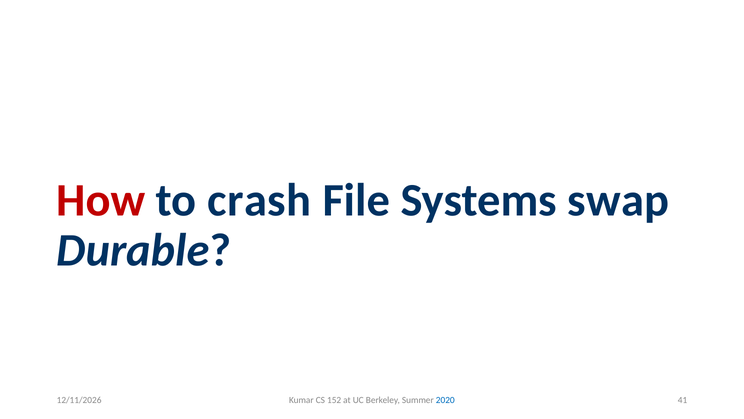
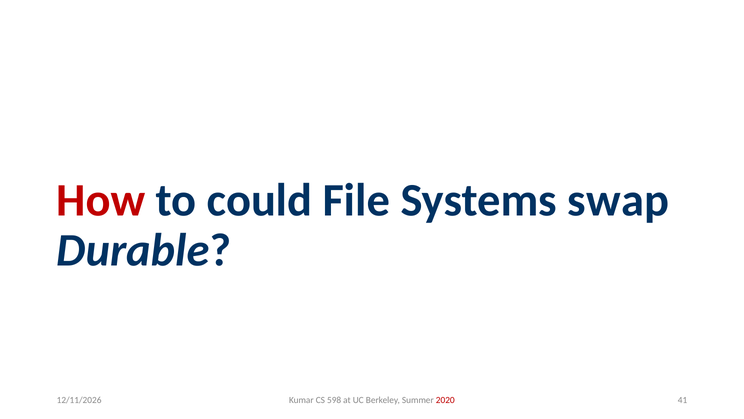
crash: crash -> could
152: 152 -> 598
2020 colour: blue -> red
